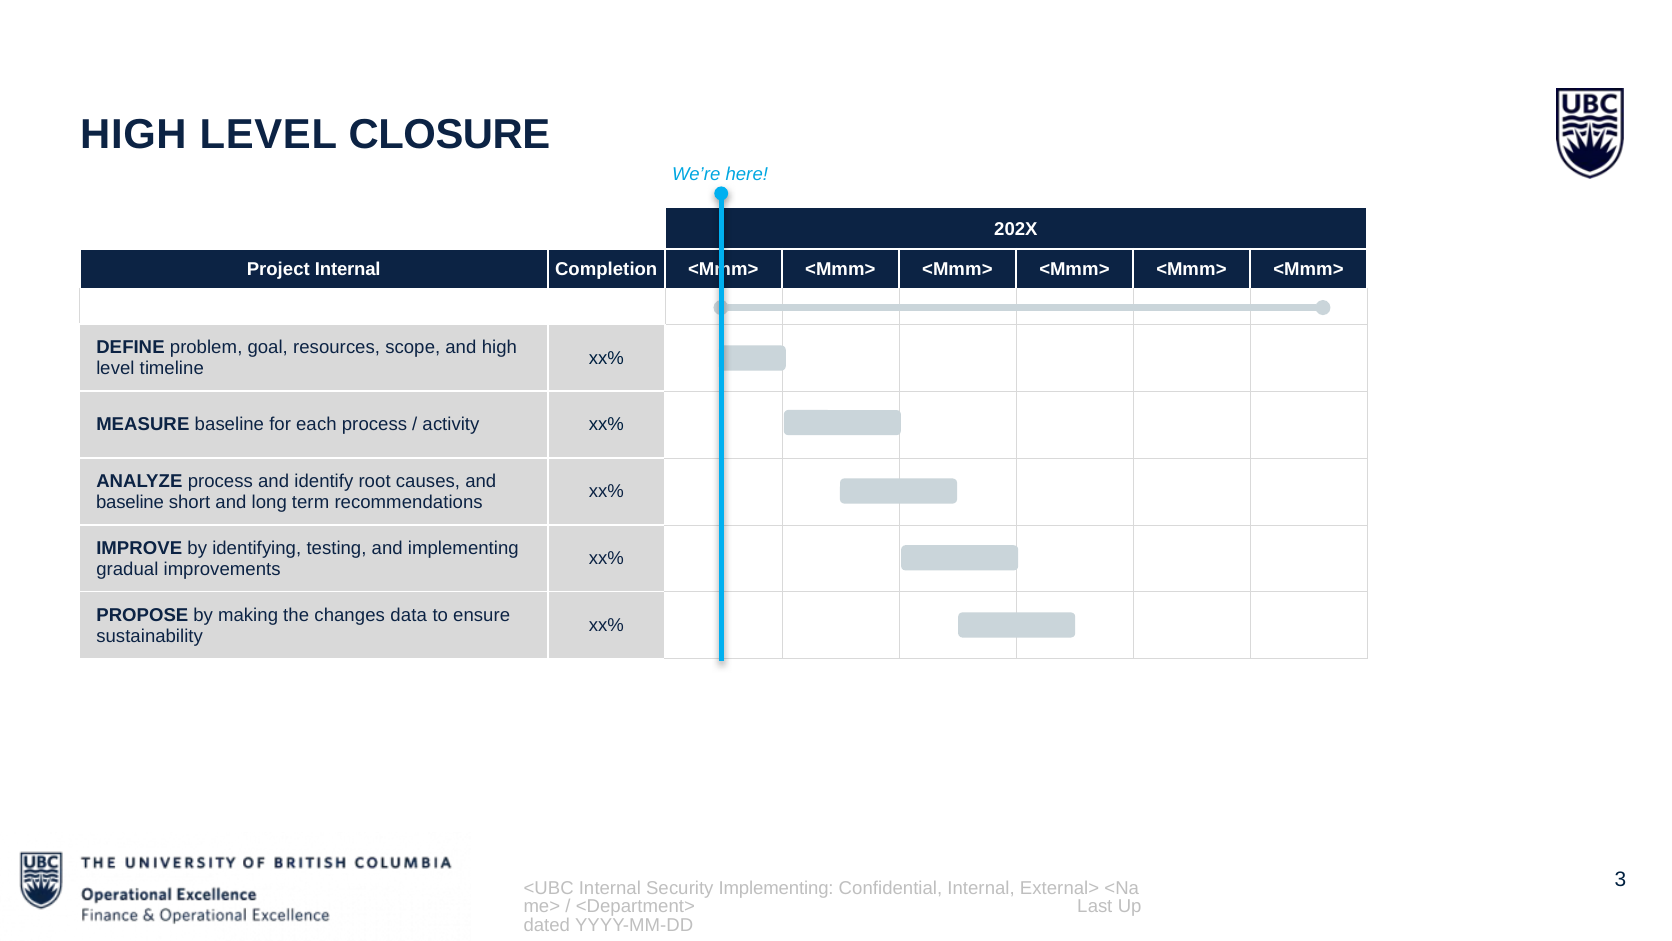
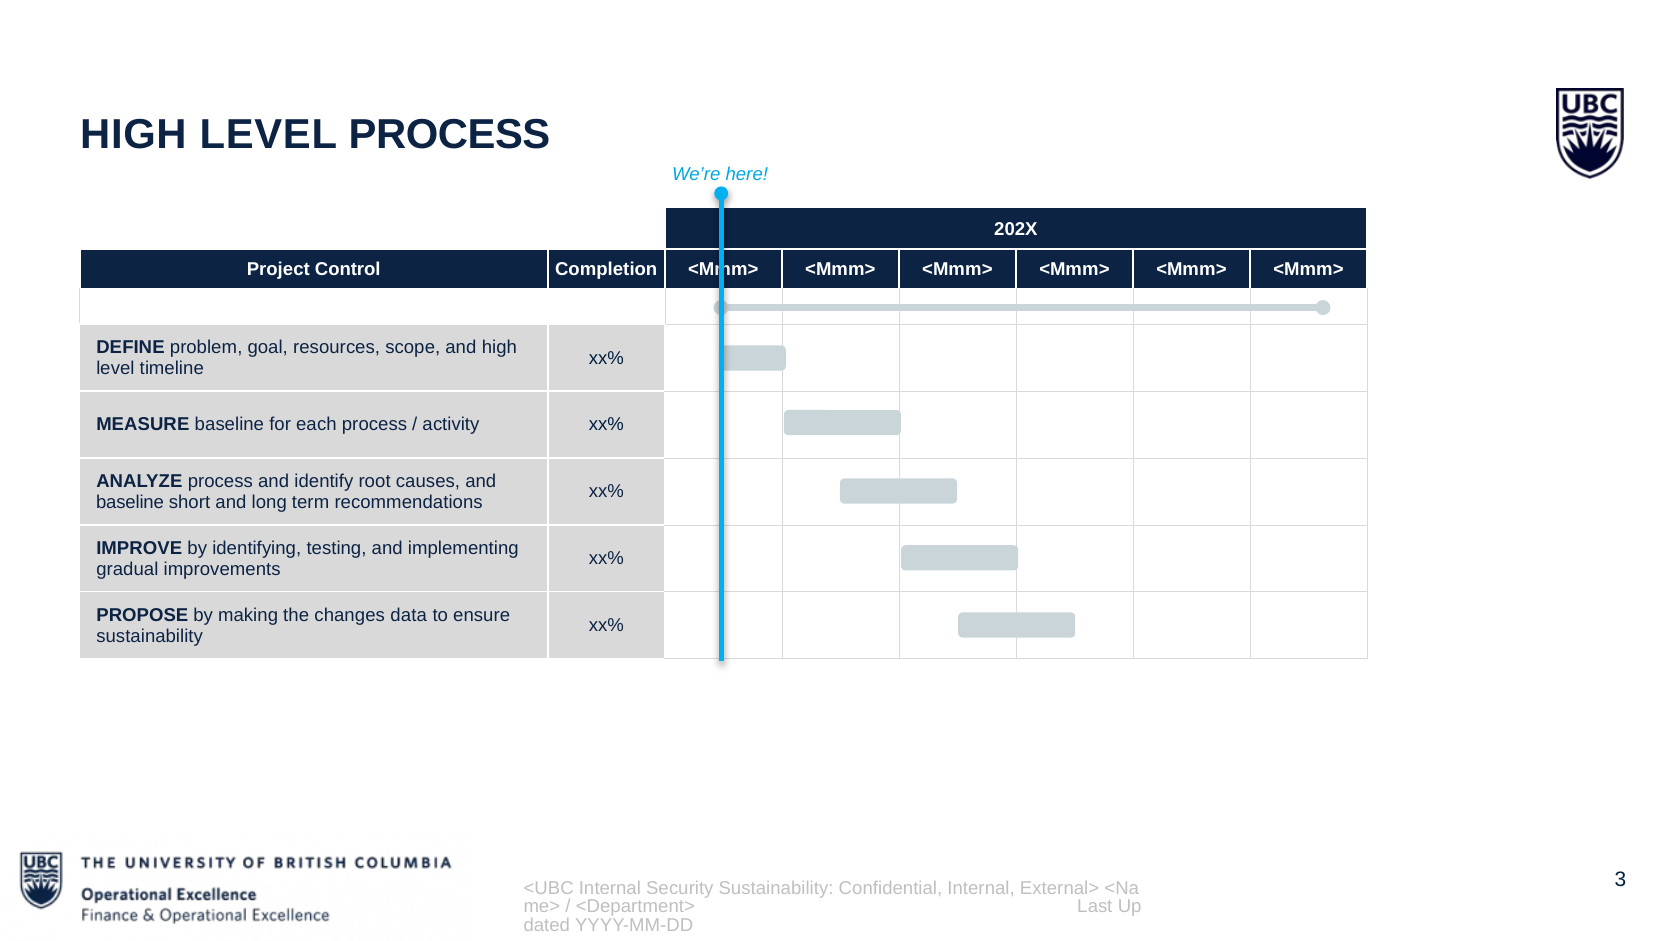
LEVEL CLOSURE: CLOSURE -> PROCESS
Project Internal: Internal -> Control
Security Implementing: Implementing -> Sustainability
